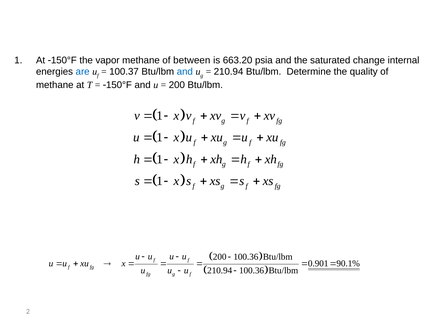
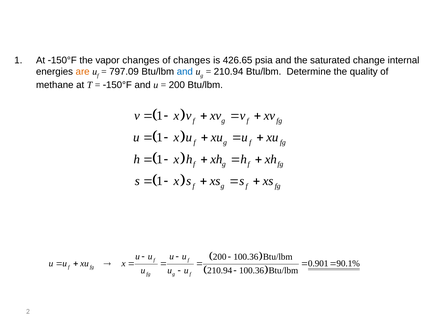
vapor methane: methane -> changes
of between: between -> changes
663.20: 663.20 -> 426.65
are colour: blue -> orange
100.37: 100.37 -> 797.09
